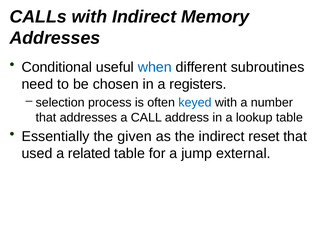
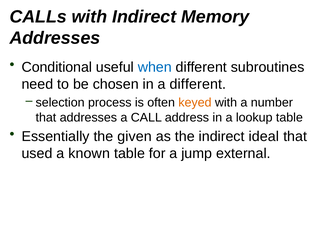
a registers: registers -> different
keyed colour: blue -> orange
reset: reset -> ideal
related: related -> known
